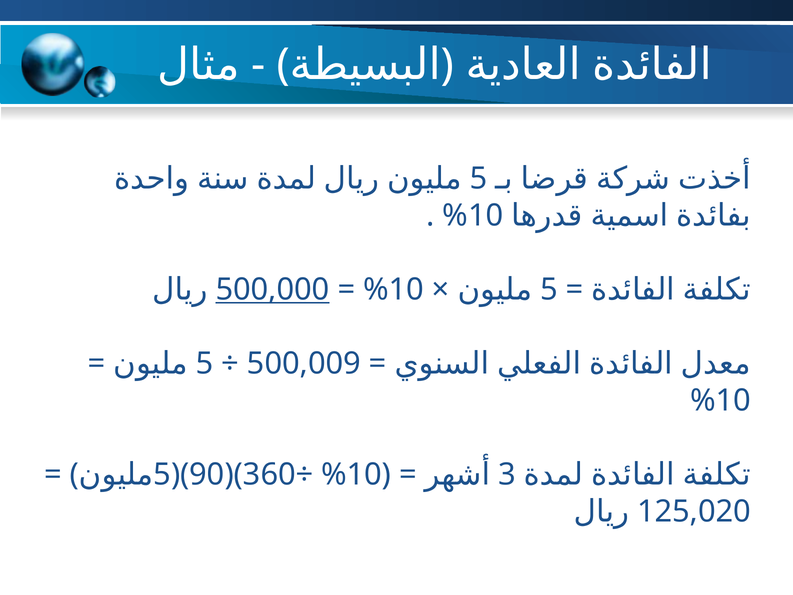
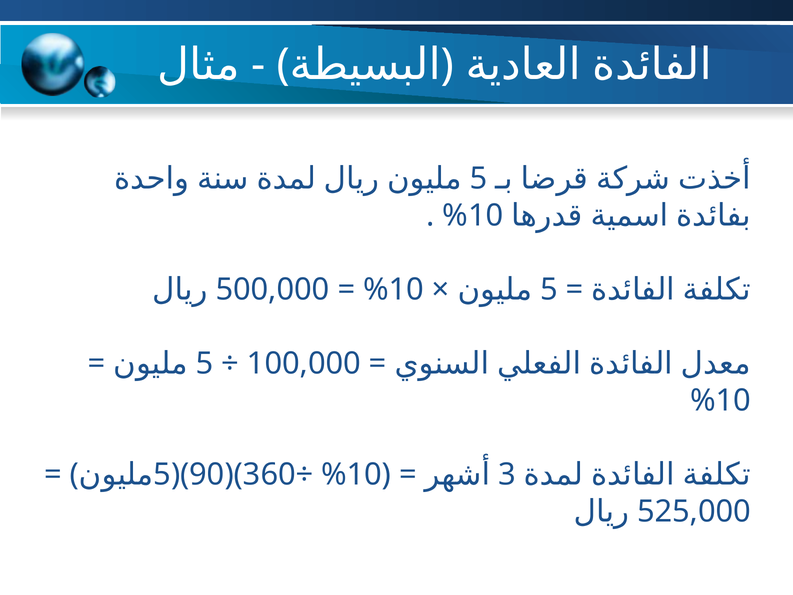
500,000 underline: present -> none
500,009: 500,009 -> 100,000
125,020: 125,020 -> 525,000
